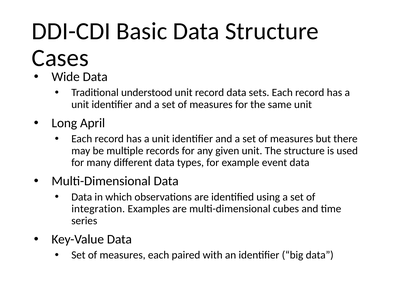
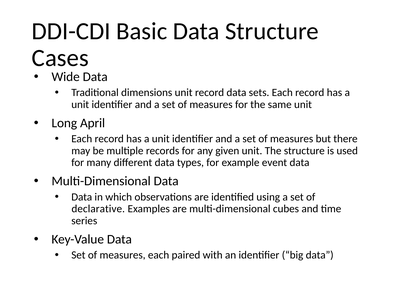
understood: understood -> dimensions
integration: integration -> declarative
